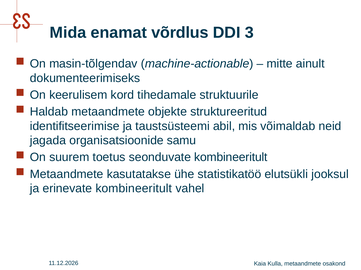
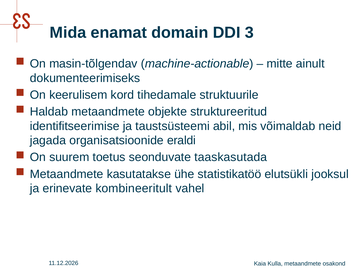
võrdlus: võrdlus -> domain
samu: samu -> eraldi
seonduvate kombineeritult: kombineeritult -> taaskasutada
